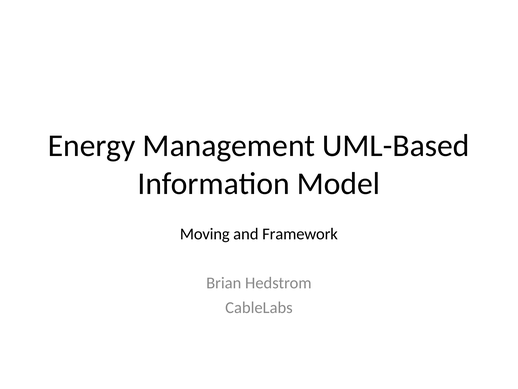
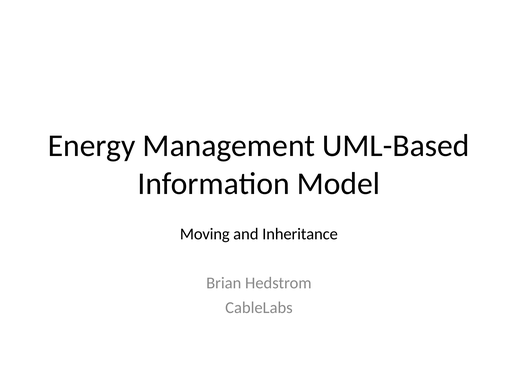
Framework: Framework -> Inheritance
